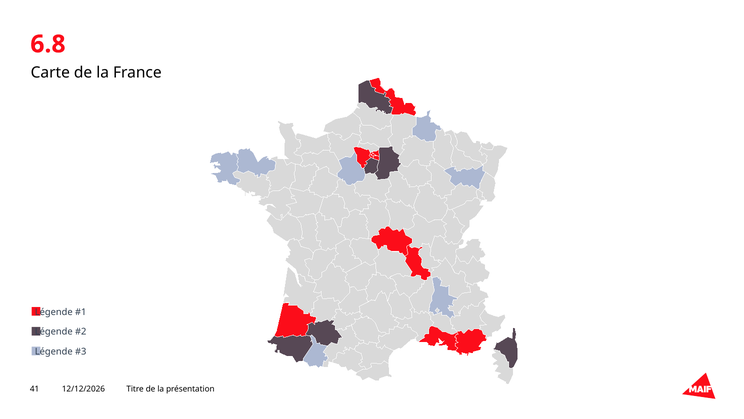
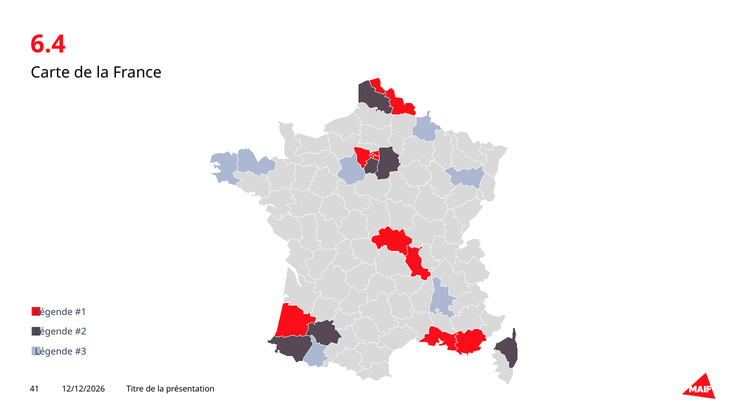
6.8: 6.8 -> 6.4
